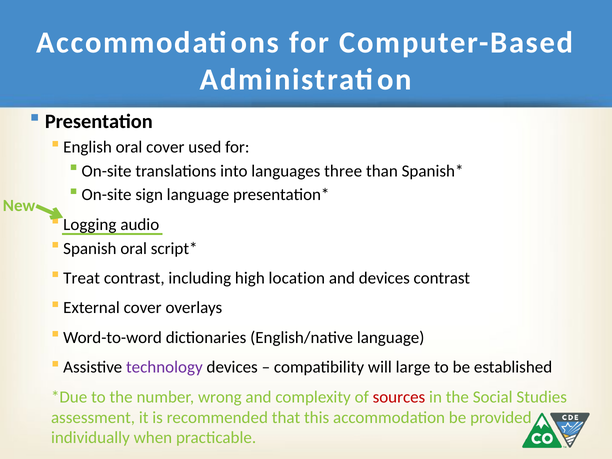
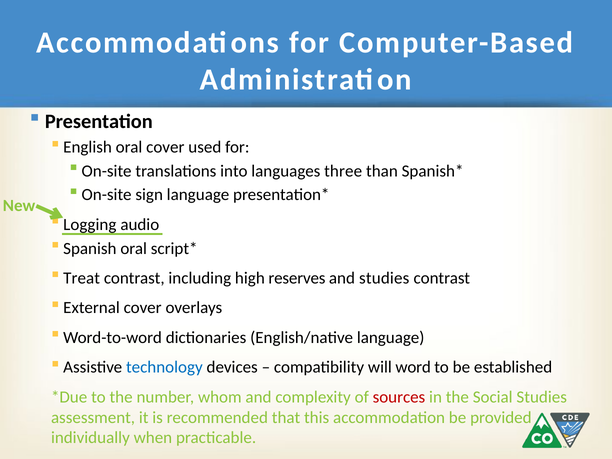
location: location -> reserves
and devices: devices -> studies
technology colour: purple -> blue
large: large -> word
wrong: wrong -> whom
